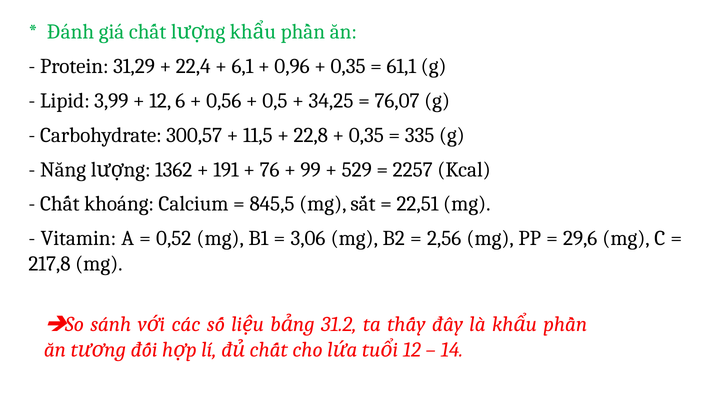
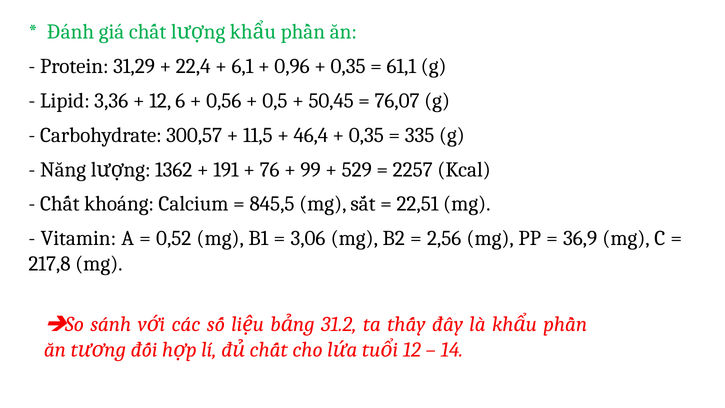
3,99: 3,99 -> 3,36
34,25: 34,25 -> 50,45
22,8: 22,8 -> 46,4
29,6: 29,6 -> 36,9
